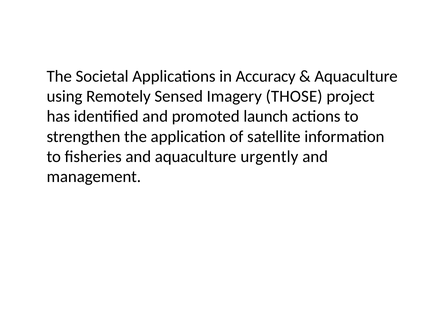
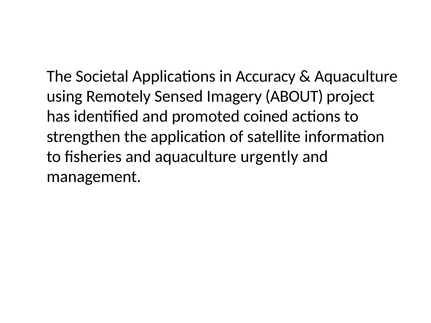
THOSE: THOSE -> ABOUT
launch: launch -> coined
